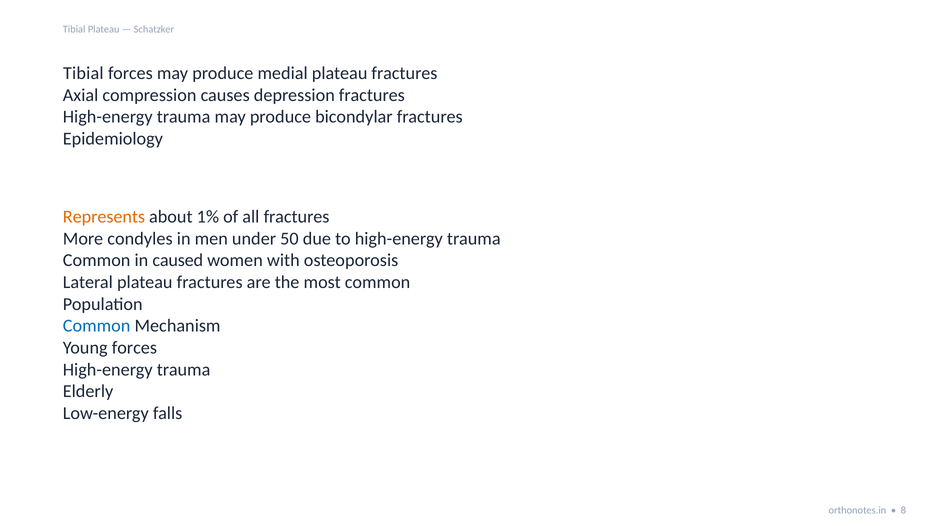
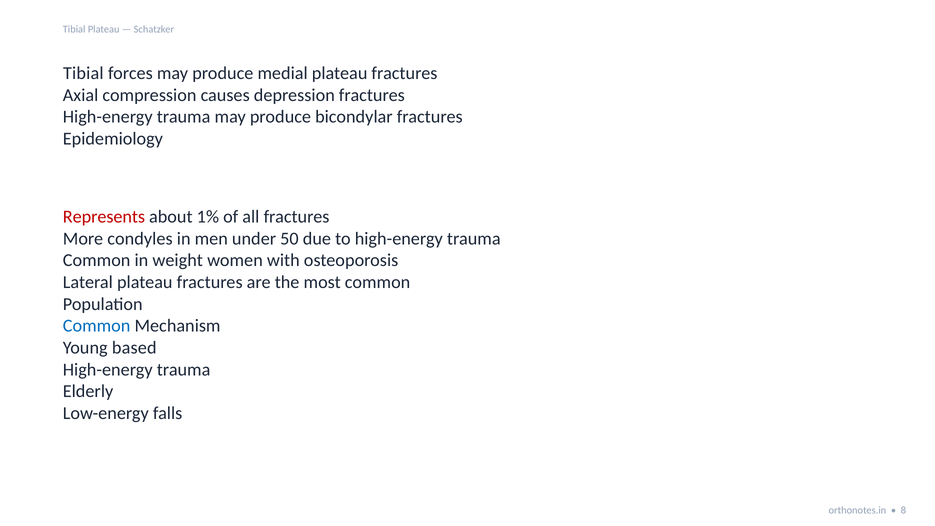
Represents colour: orange -> red
caused: caused -> weight
Young forces: forces -> based
